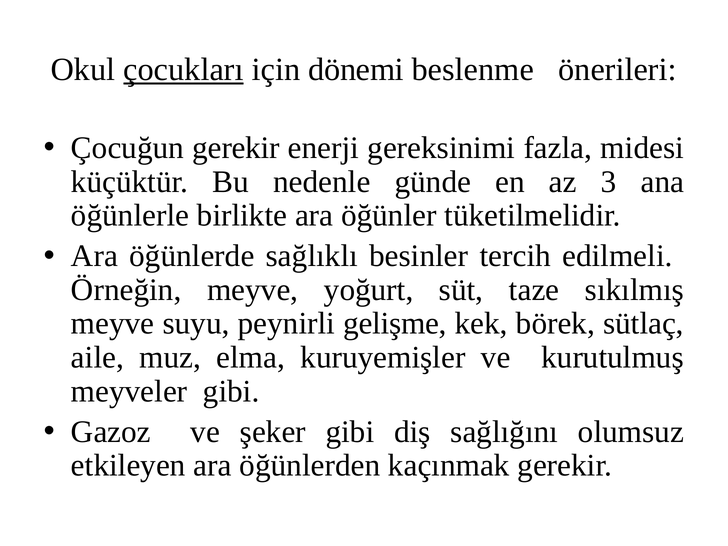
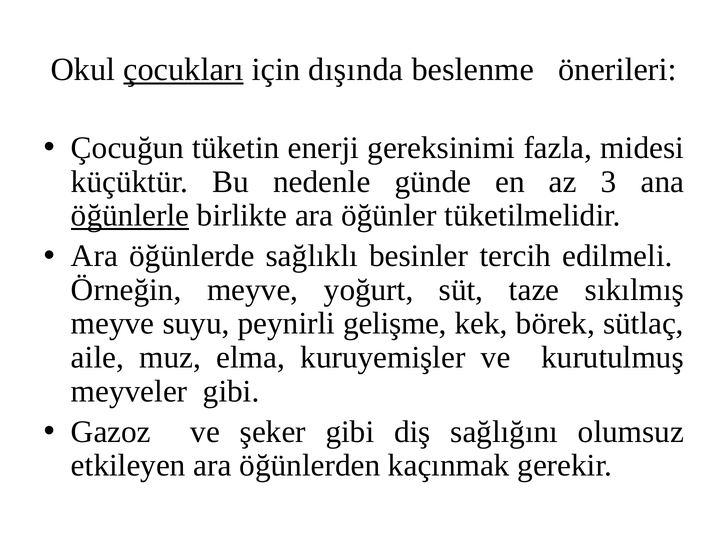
dönemi: dönemi -> dışında
Çocuğun gerekir: gerekir -> tüketin
öğünlerle underline: none -> present
